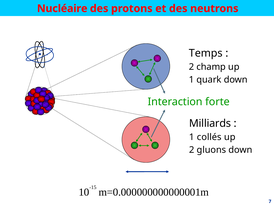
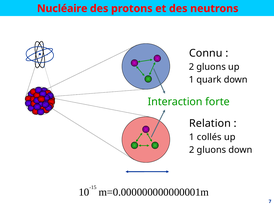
Temps: Temps -> Connu
champ at (211, 67): champ -> gluons
Milliards: Milliards -> Relation
